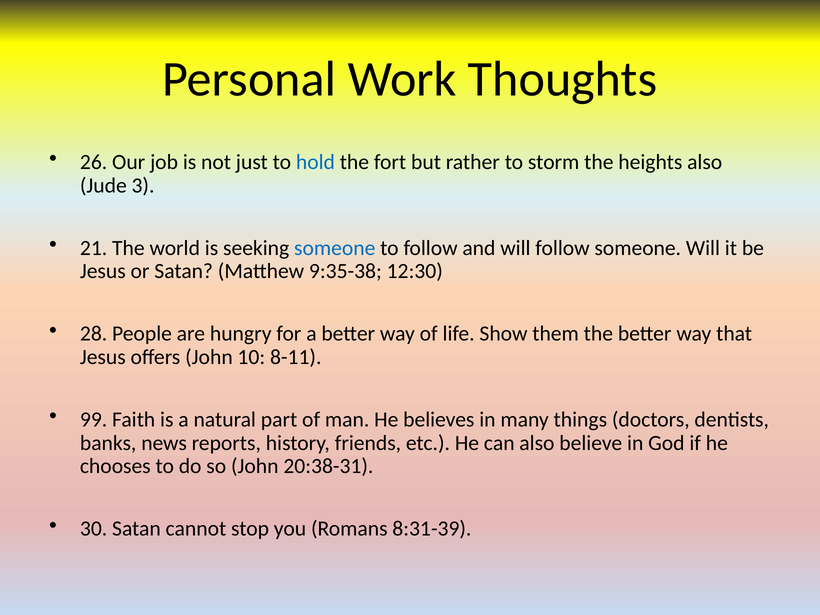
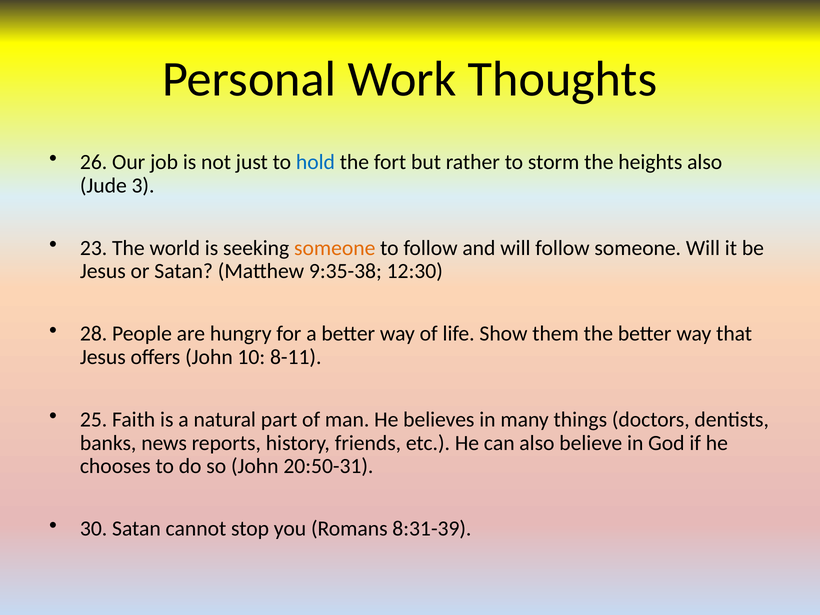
21: 21 -> 23
someone at (335, 248) colour: blue -> orange
99: 99 -> 25
20:38-31: 20:38-31 -> 20:50-31
